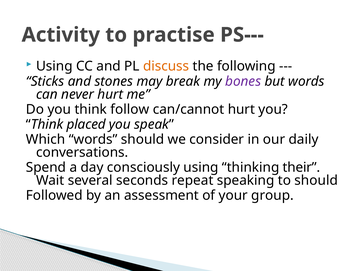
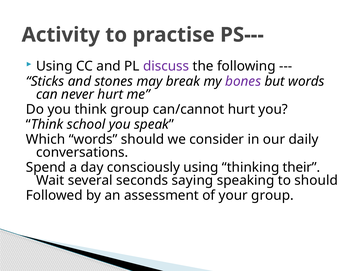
discuss colour: orange -> purple
think follow: follow -> group
placed: placed -> school
repeat: repeat -> saying
